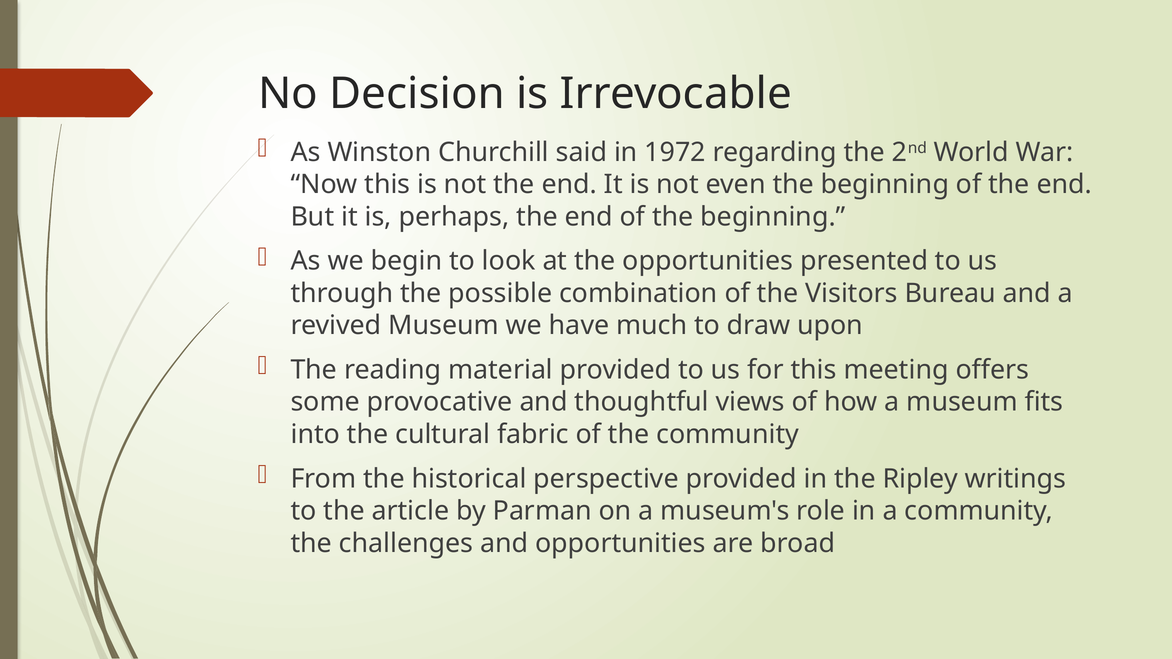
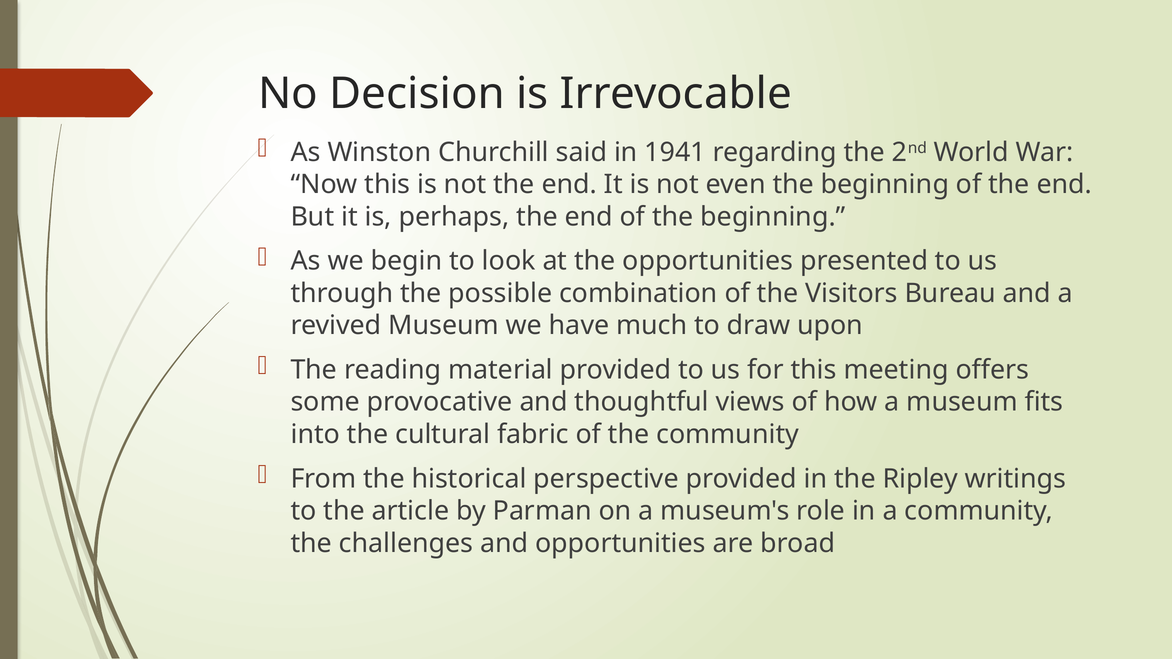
1972: 1972 -> 1941
